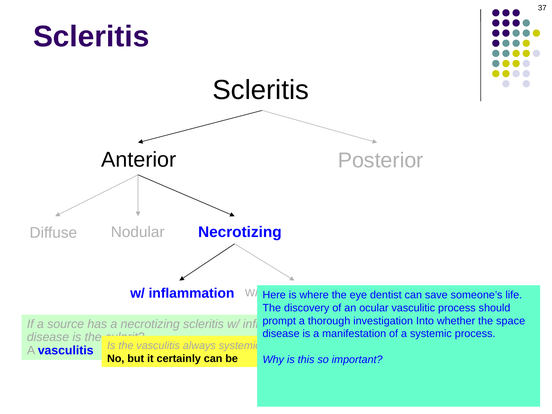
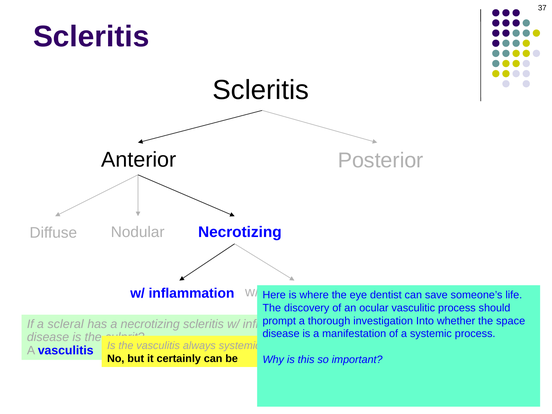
source: source -> scleral
